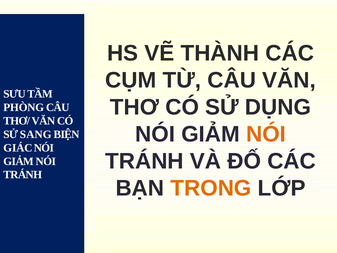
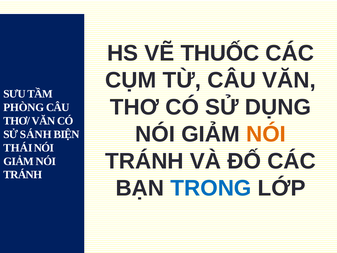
THÀNH: THÀNH -> THUỐC
SANG: SANG -> SÁNH
GIÁC: GIÁC -> THÁI
TRONG colour: orange -> blue
